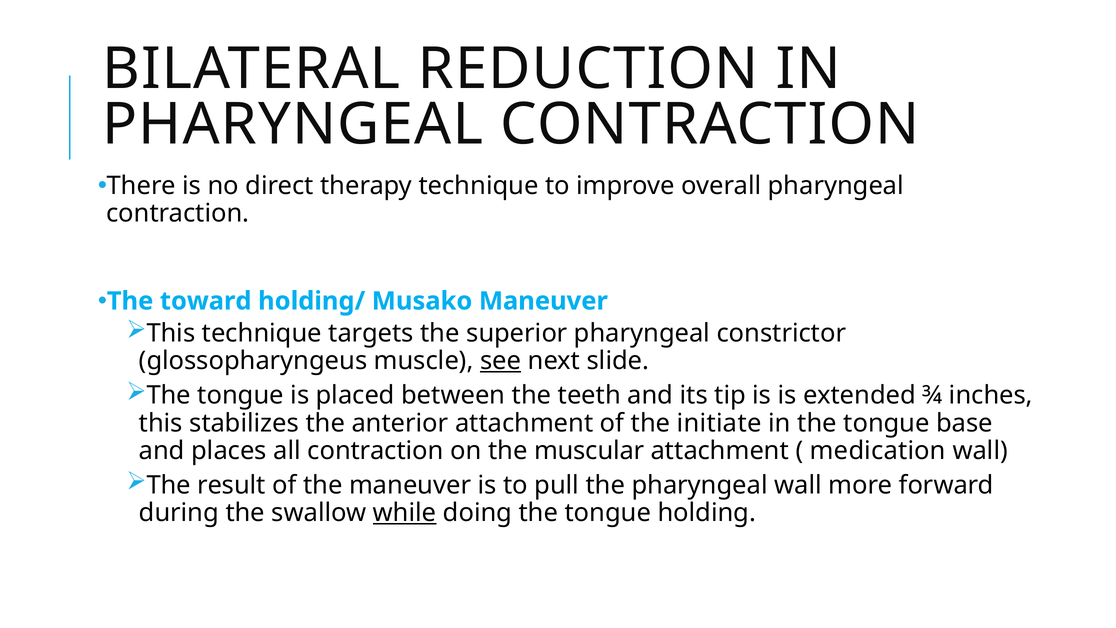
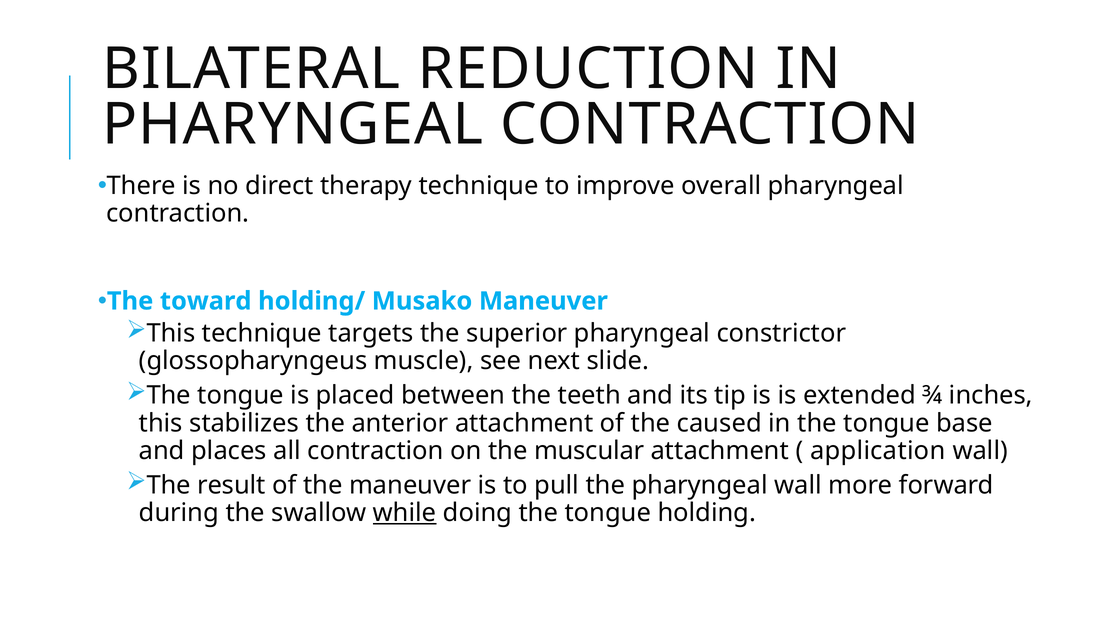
see underline: present -> none
initiate: initiate -> caused
medication: medication -> application
